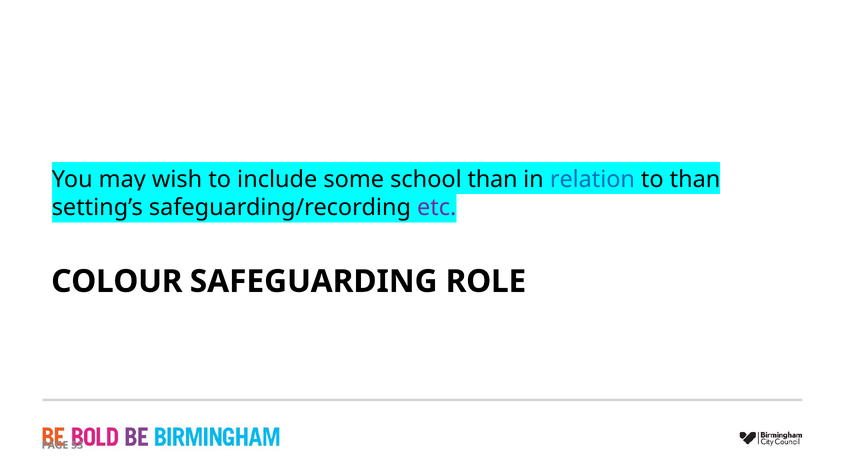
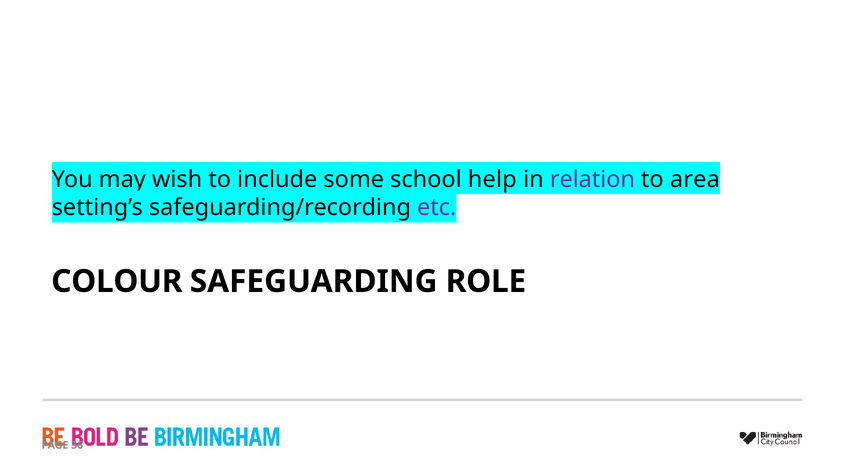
than at (493, 179): than -> help
relation colour: blue -> purple
to than: than -> area
53: 53 -> 36
